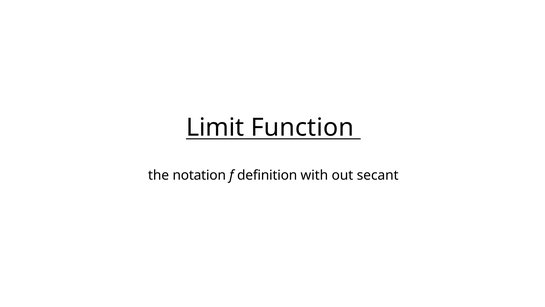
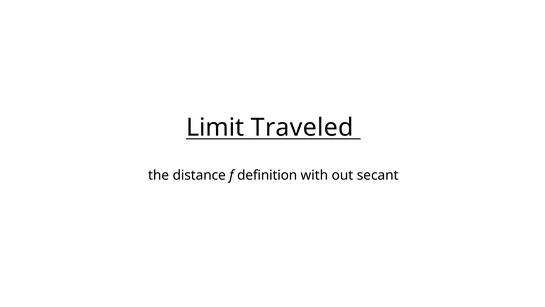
Function: Function -> Traveled
notation: notation -> distance
